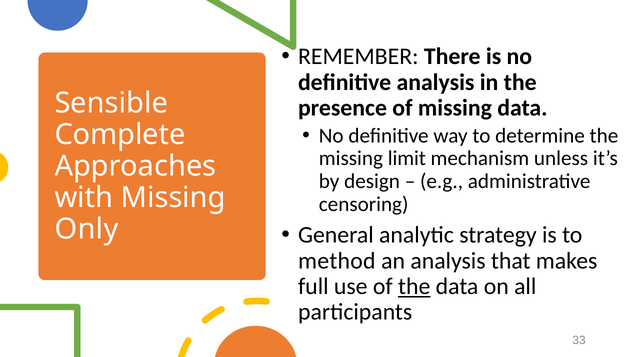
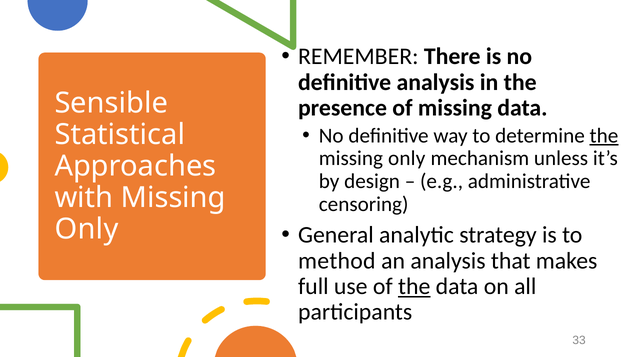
the at (604, 135) underline: none -> present
Complete: Complete -> Statistical
limit at (407, 158): limit -> only
